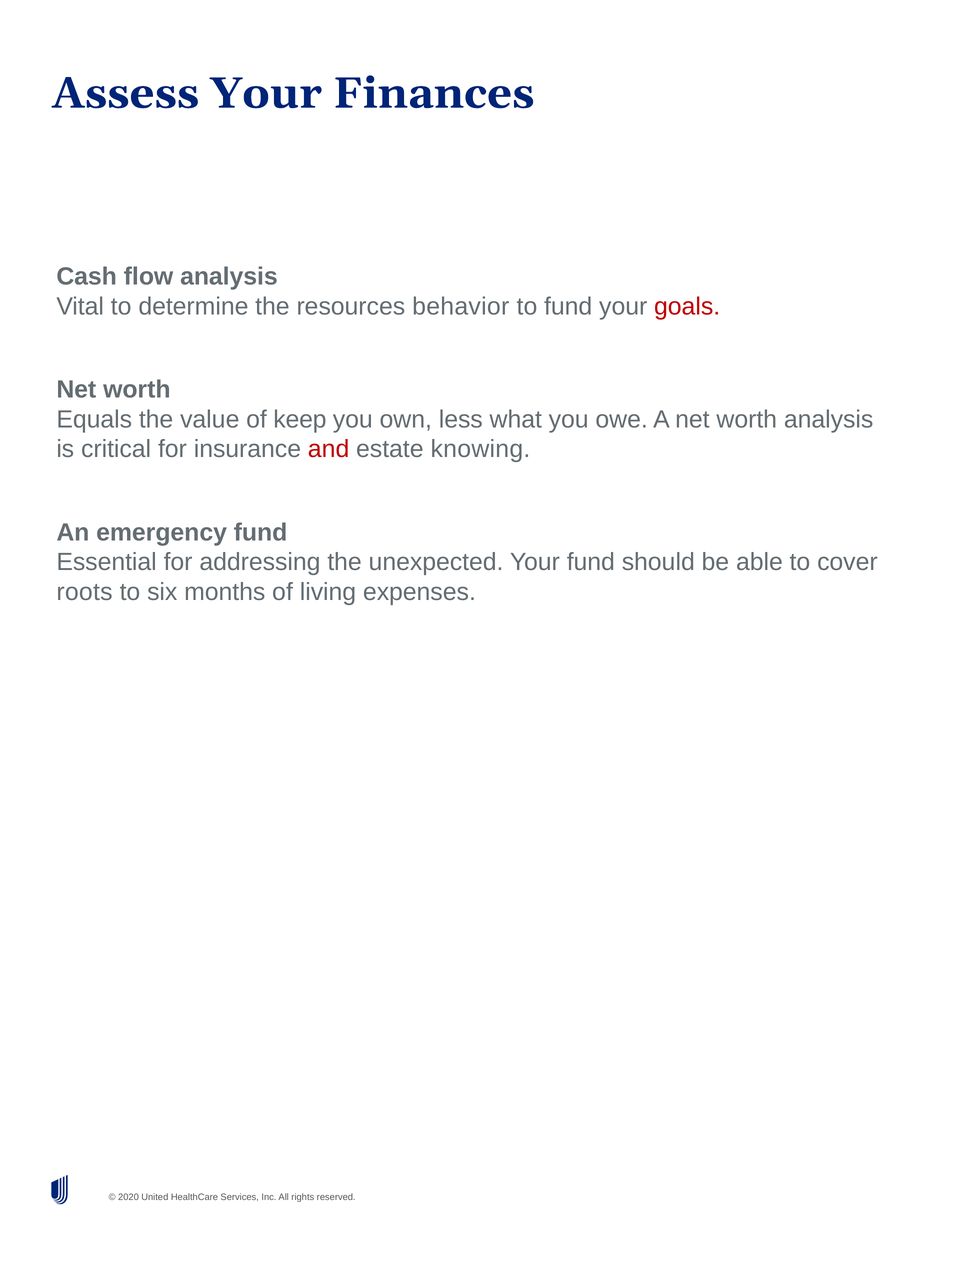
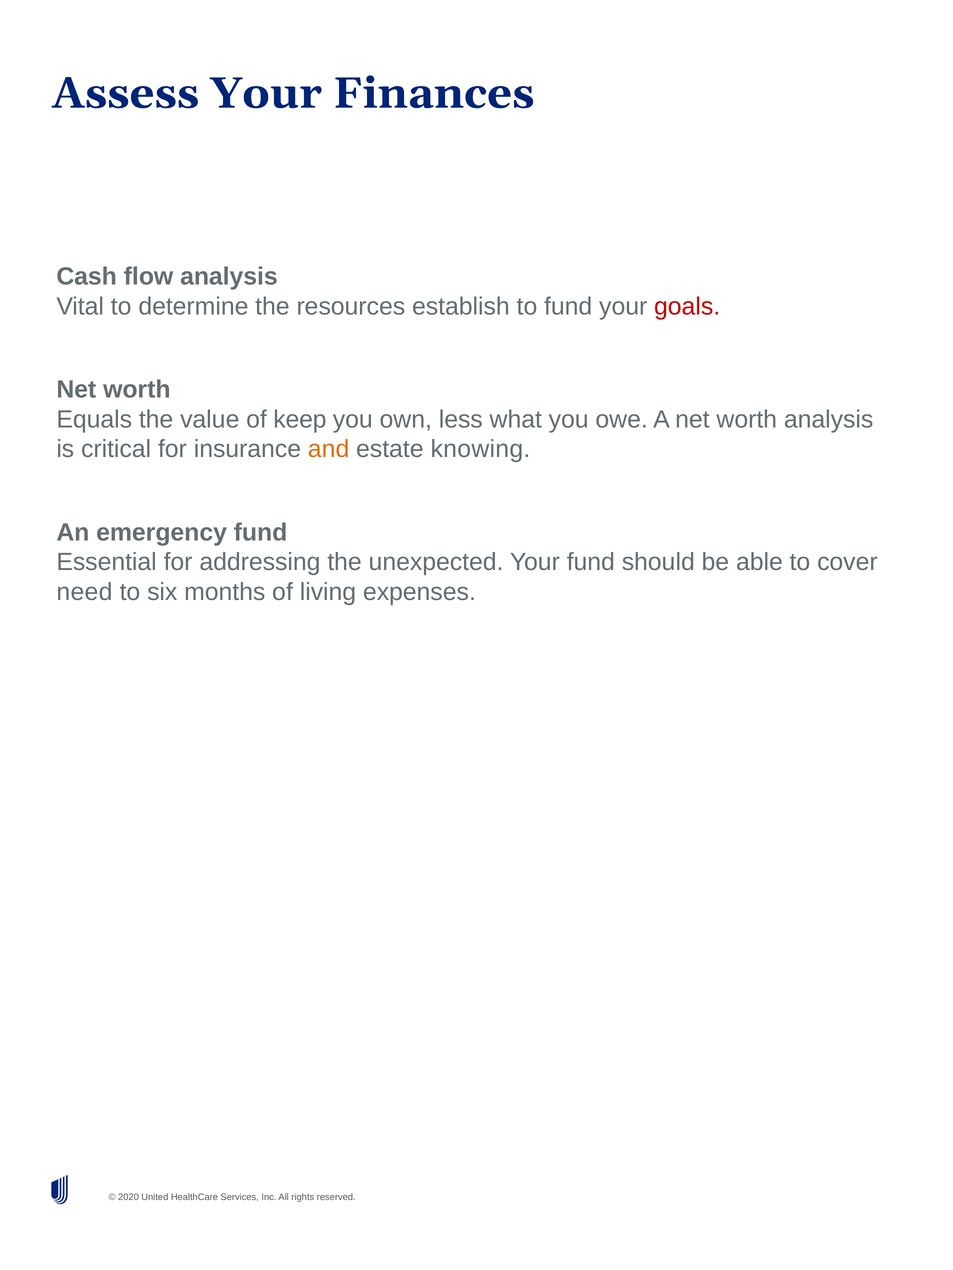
behavior: behavior -> establish
and colour: red -> orange
roots: roots -> need
